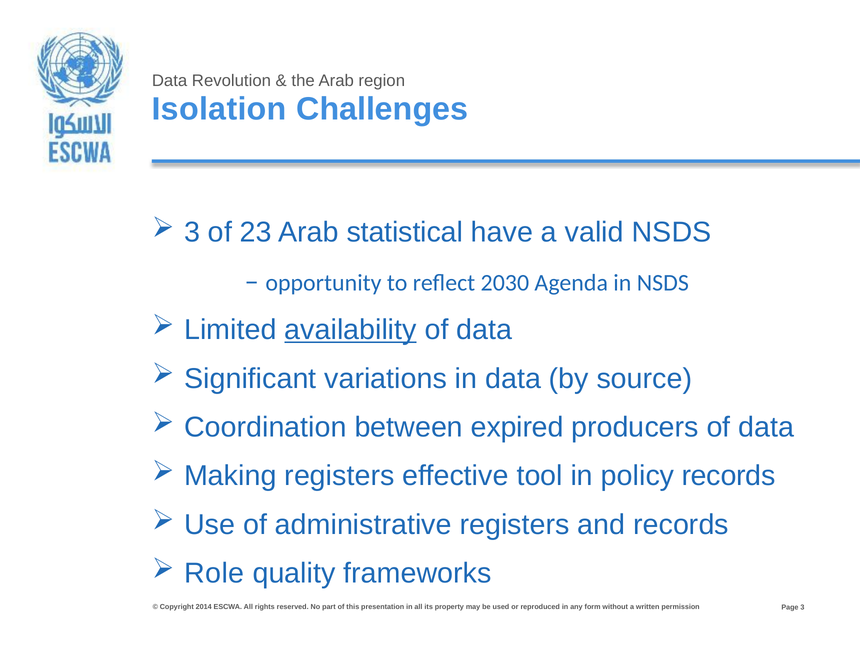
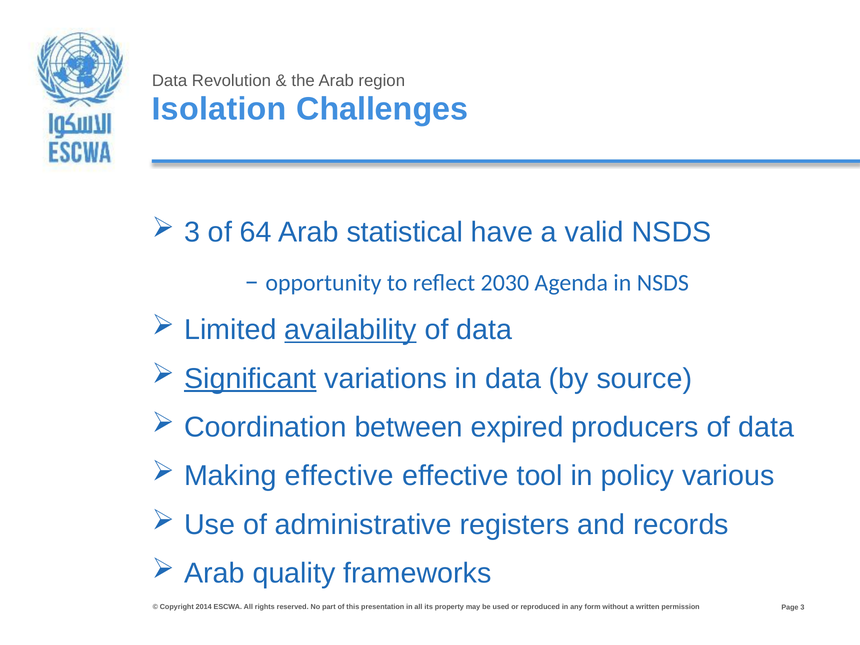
23: 23 -> 64
Significant underline: none -> present
Making registers: registers -> effective
policy records: records -> various
Role at (214, 573): Role -> Arab
